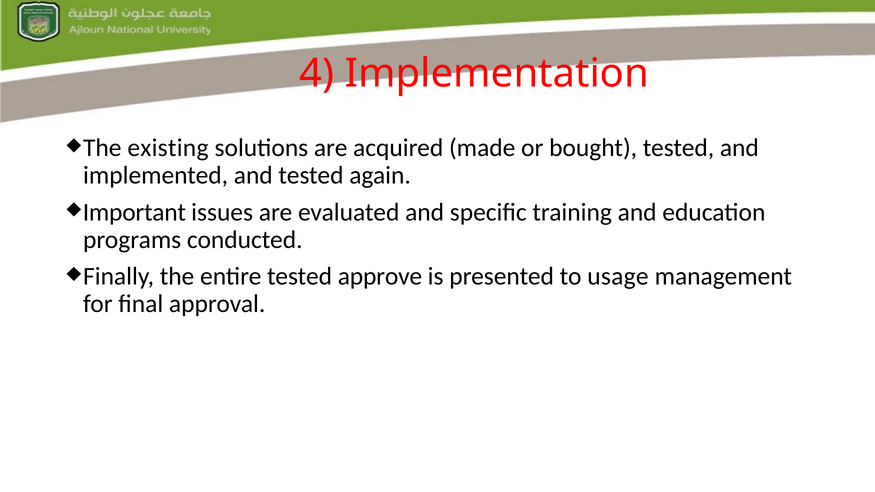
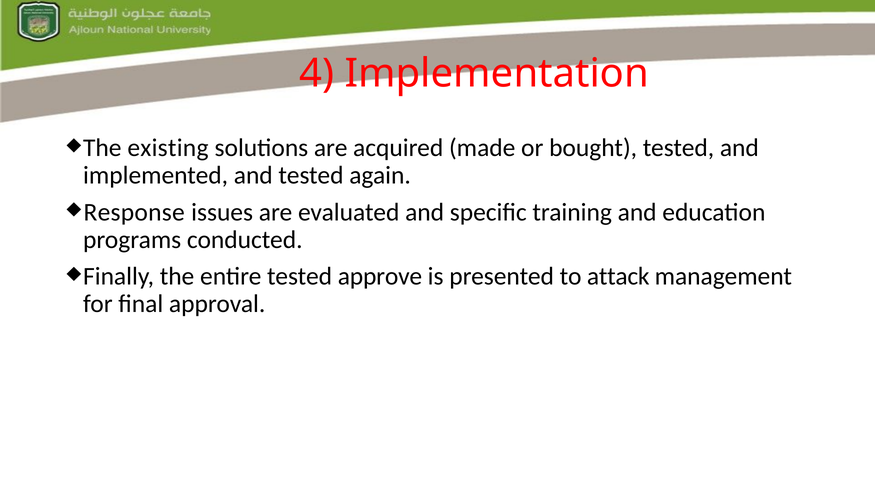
Important: Important -> Response
usage: usage -> attack
